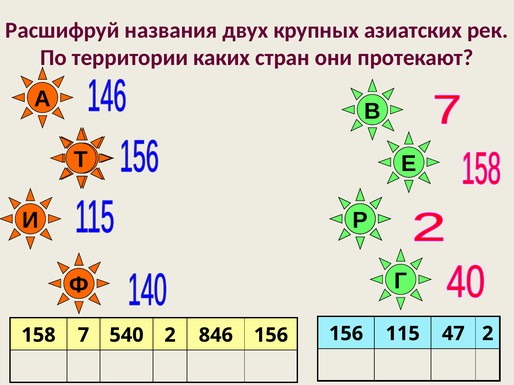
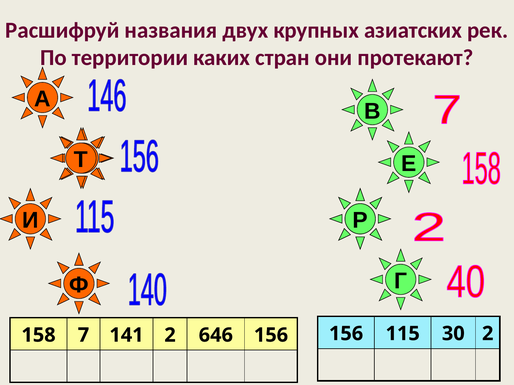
540: 540 -> 141
846: 846 -> 646
47: 47 -> 30
